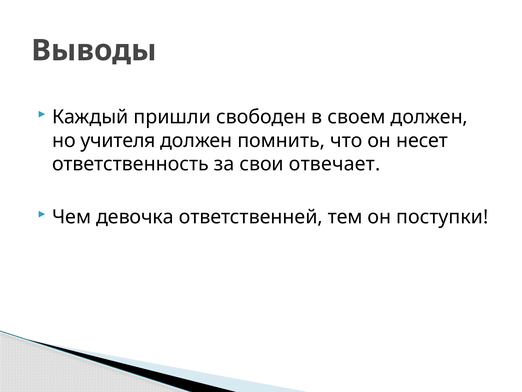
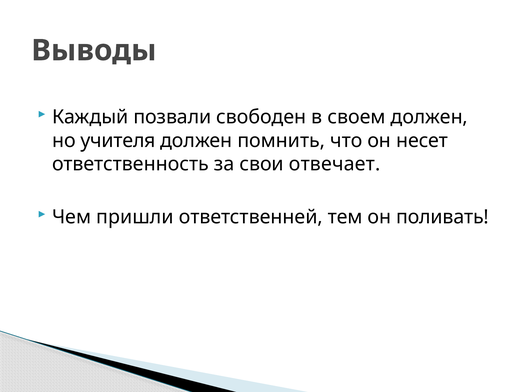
пришли: пришли -> позвали
девочка: девочка -> пришли
поступки: поступки -> поливать
